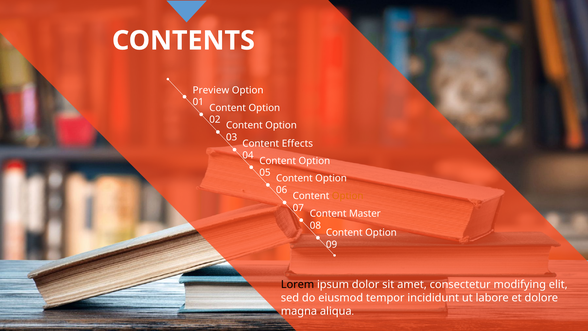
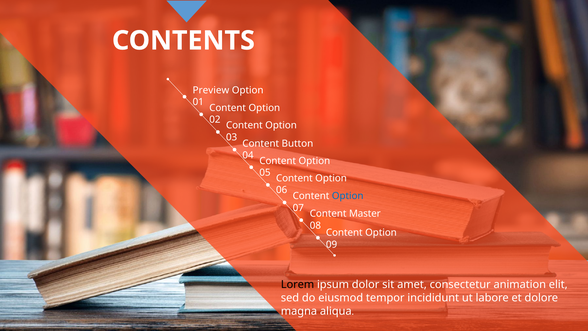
Effects: Effects -> Button
Option at (348, 196) colour: orange -> blue
modifying: modifying -> animation
